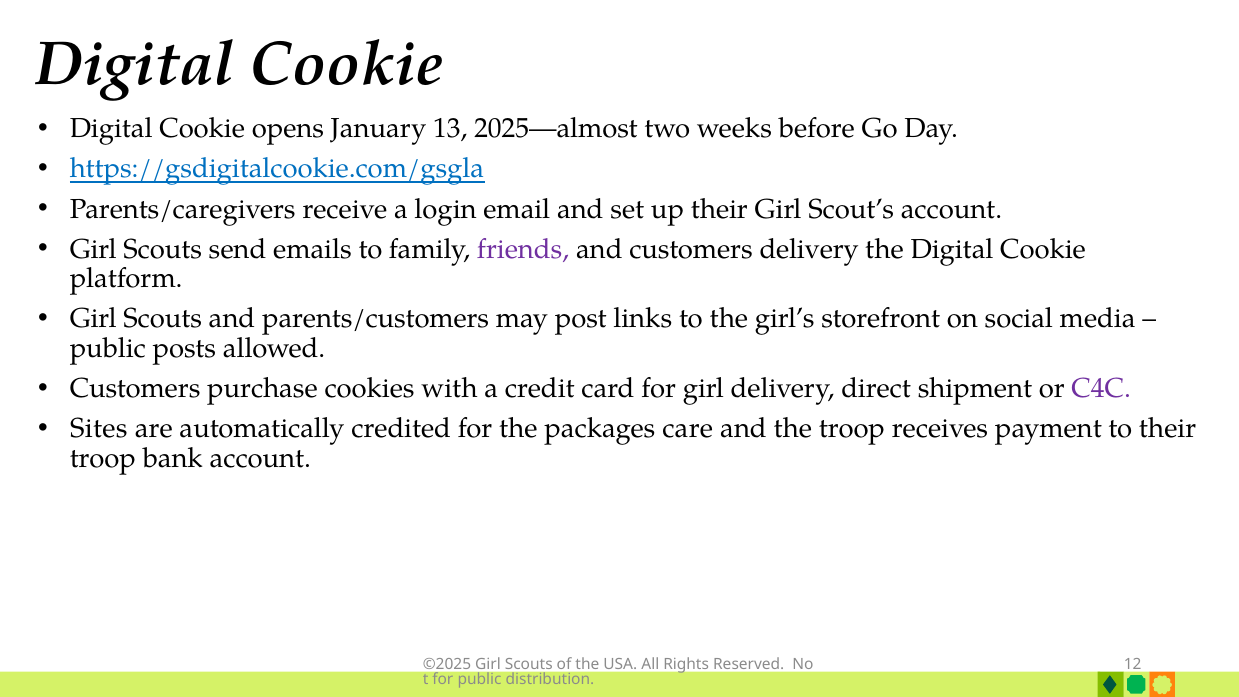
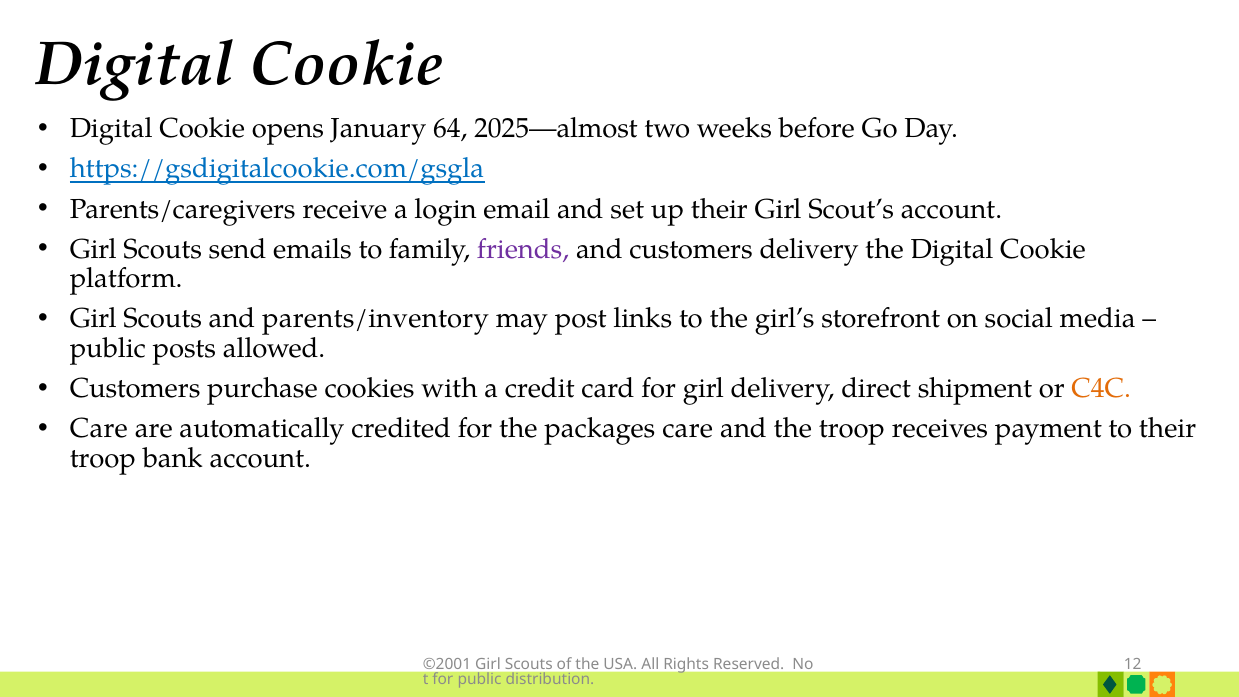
13: 13 -> 64
parents/customers: parents/customers -> parents/inventory
C4C colour: purple -> orange
Sites at (99, 429): Sites -> Care
©2025: ©2025 -> ©2001
